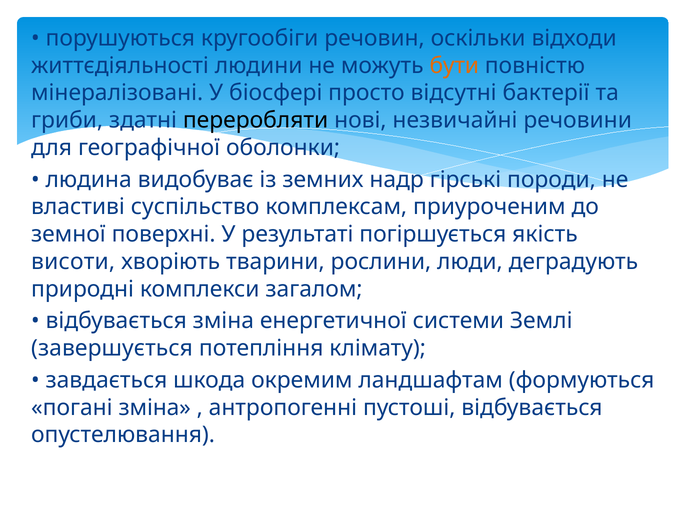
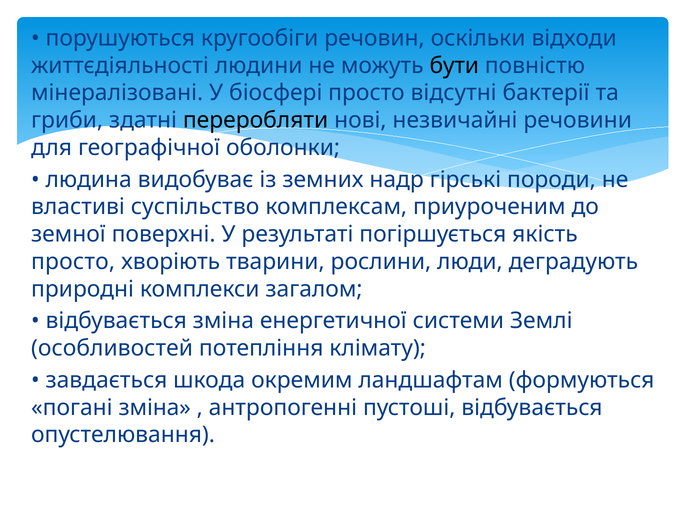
бути colour: orange -> black
висоти at (73, 262): висоти -> просто
завершується: завершується -> особливостей
